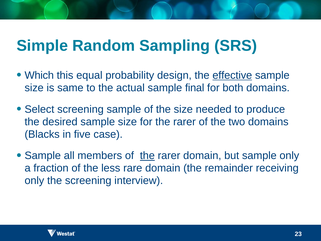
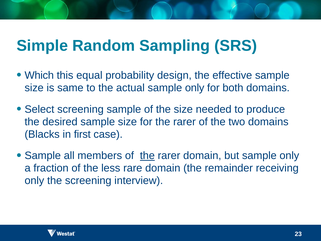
effective underline: present -> none
actual sample final: final -> only
five: five -> first
